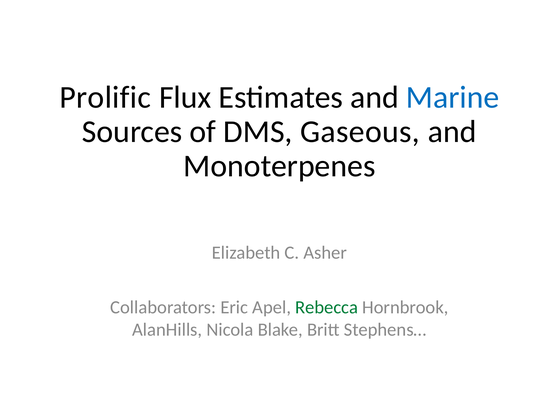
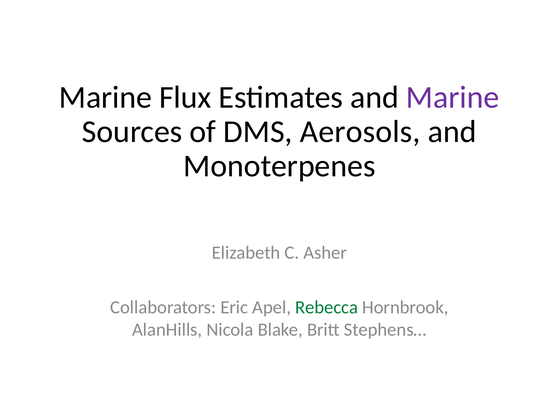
Prolific at (105, 97): Prolific -> Marine
Marine at (453, 97) colour: blue -> purple
Gaseous: Gaseous -> Aerosols
